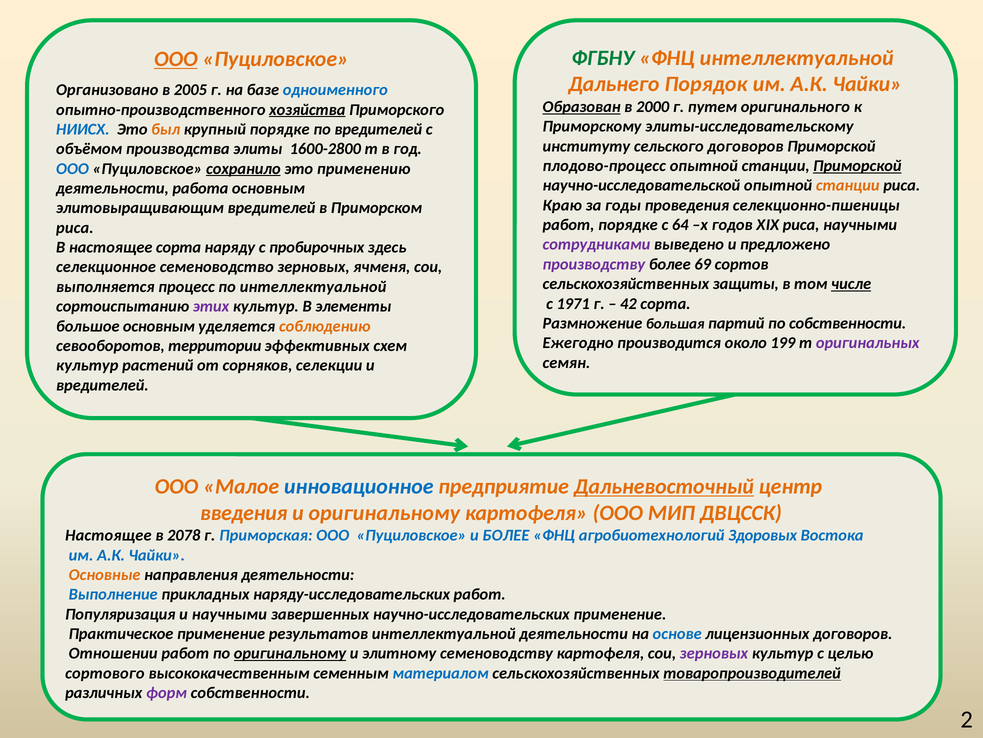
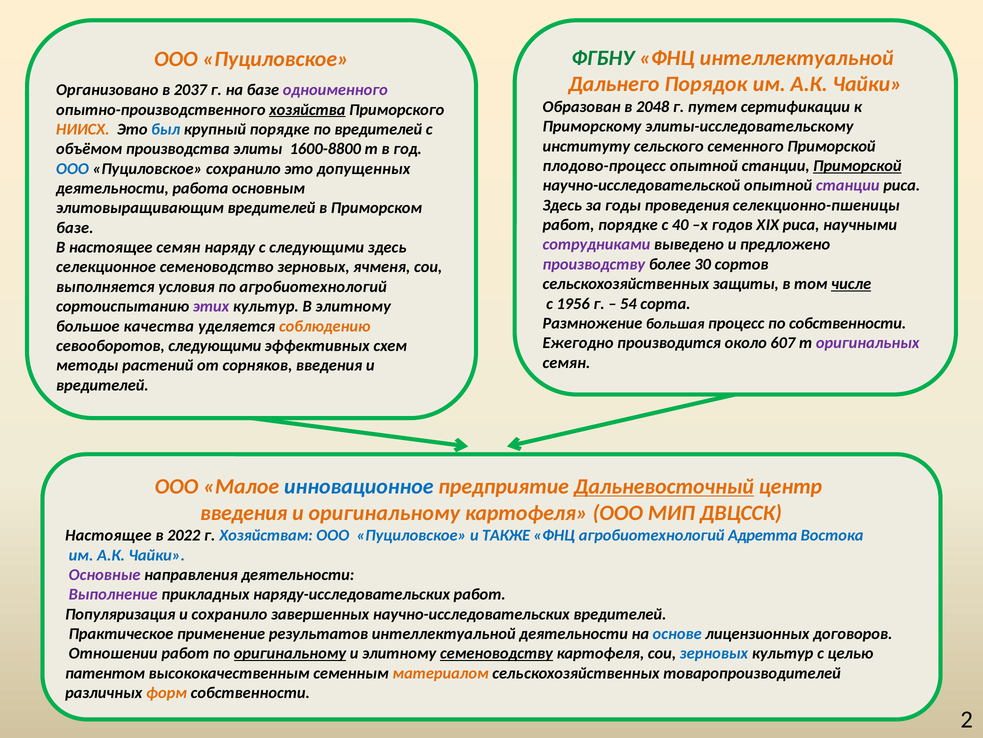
ООО at (176, 59) underline: present -> none
2005: 2005 -> 2037
одноименного colour: blue -> purple
Образован underline: present -> none
2000: 2000 -> 2048
оригинального: оригинального -> сертификации
НИИСХ colour: blue -> orange
был colour: orange -> blue
сельского договоров: договоров -> семенного
1600-2800: 1600-2800 -> 1600-8800
сохранило at (243, 168) underline: present -> none
применению: применению -> допущенных
станции at (848, 185) colour: orange -> purple
Краю at (562, 205): Краю -> Здесь
64: 64 -> 40
риса at (75, 227): риса -> базе
настоящее сорта: сорта -> семян
с пробирочных: пробирочных -> следующими
69: 69 -> 30
процесс: процесс -> условия
по интеллектуальной: интеллектуальной -> агробиотехнологий
1971: 1971 -> 1956
42: 42 -> 54
В элементы: элементы -> элитному
партий: партий -> процесс
большое основным: основным -> качества
199: 199 -> 607
севооборотов территории: территории -> следующими
культур at (87, 365): культур -> методы
сорняков селекции: селекции -> введения
2078: 2078 -> 2022
Приморская: Приморская -> Хозяйствам
и БОЛЕЕ: БОЛЕЕ -> ТАКЖЕ
Здоровых: Здоровых -> Адретта
Основные colour: orange -> purple
Выполнение colour: blue -> purple
и научными: научными -> сохранило
научно-исследовательских применение: применение -> вредителей
семеноводству underline: none -> present
зерновых at (714, 653) colour: purple -> blue
сортового: сортового -> патентом
материалом colour: blue -> orange
товаропроизводителей underline: present -> none
форм colour: purple -> orange
